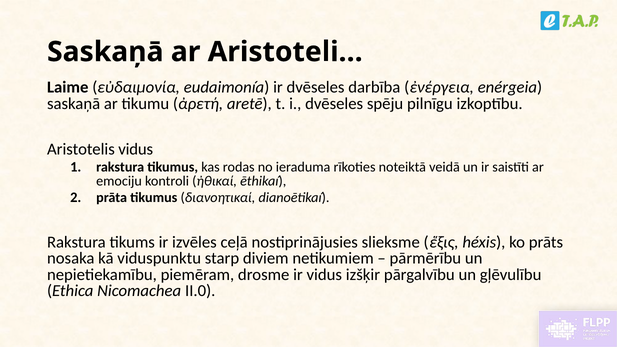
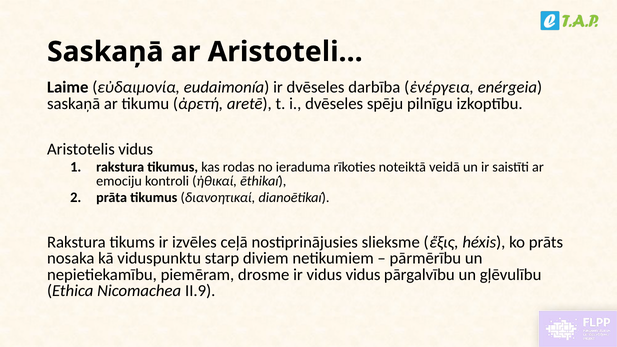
vidus izšķir: izšķir -> vidus
II.0: II.0 -> II.9
